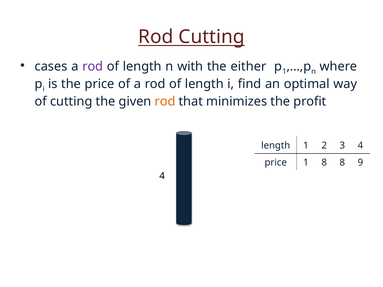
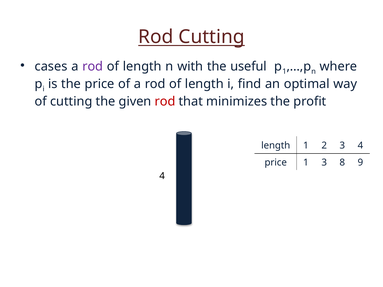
either: either -> useful
rod at (165, 101) colour: orange -> red
1 8: 8 -> 3
